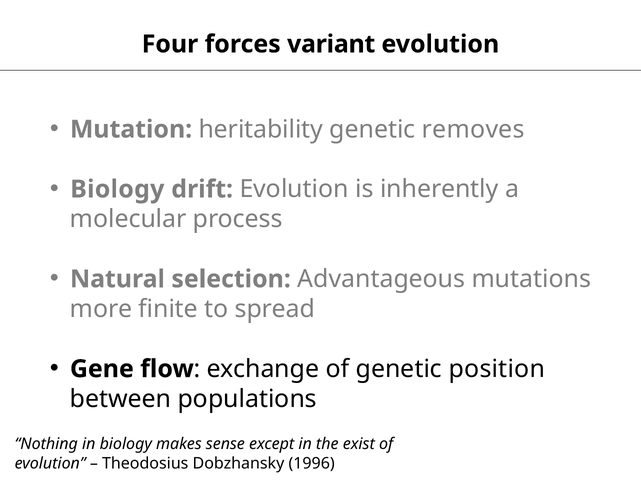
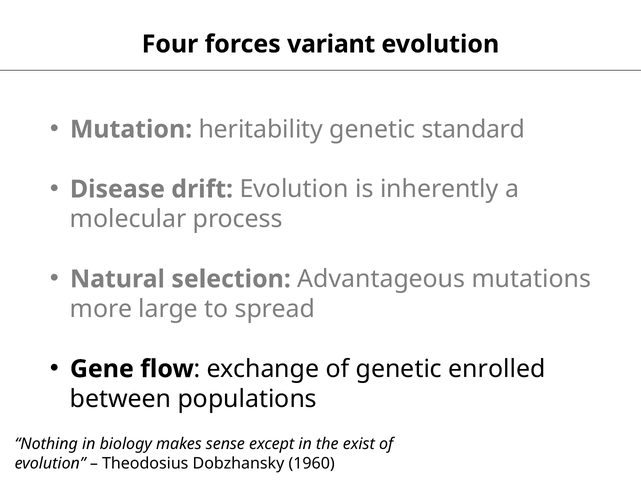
removes: removes -> standard
Biology at (117, 189): Biology -> Disease
finite: finite -> large
position: position -> enrolled
1996: 1996 -> 1960
